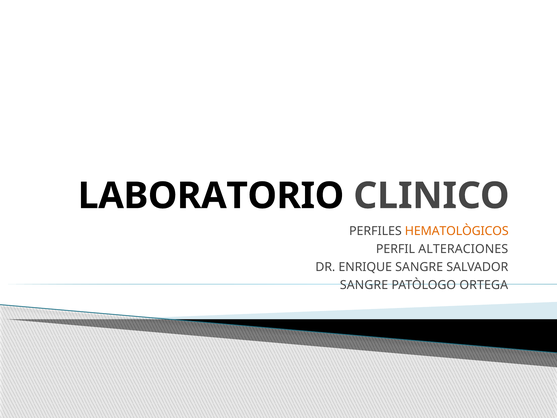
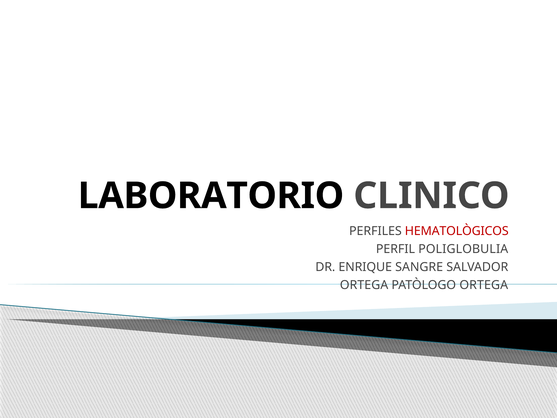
HEMATOLÒGICOS colour: orange -> red
ALTERACIONES: ALTERACIONES -> POLIGLOBULIA
SANGRE at (364, 285): SANGRE -> ORTEGA
